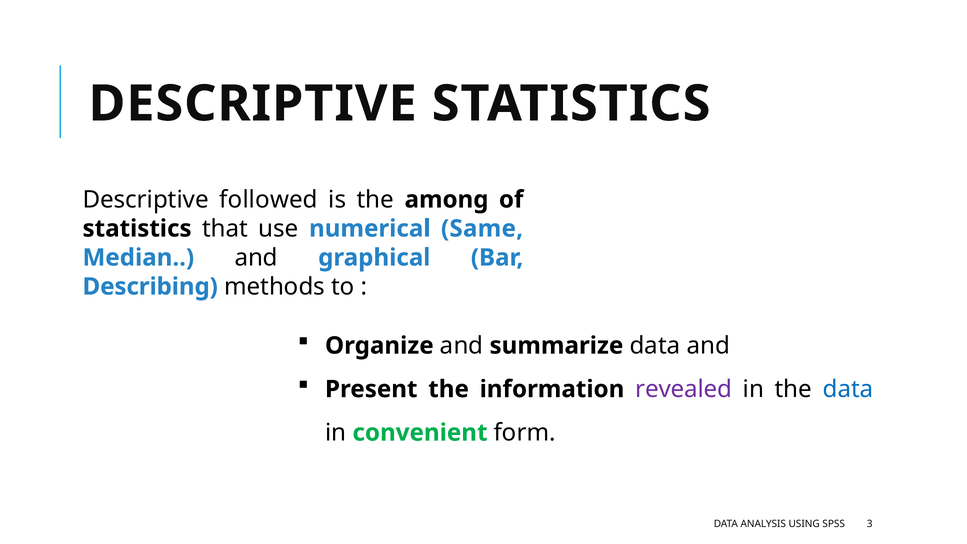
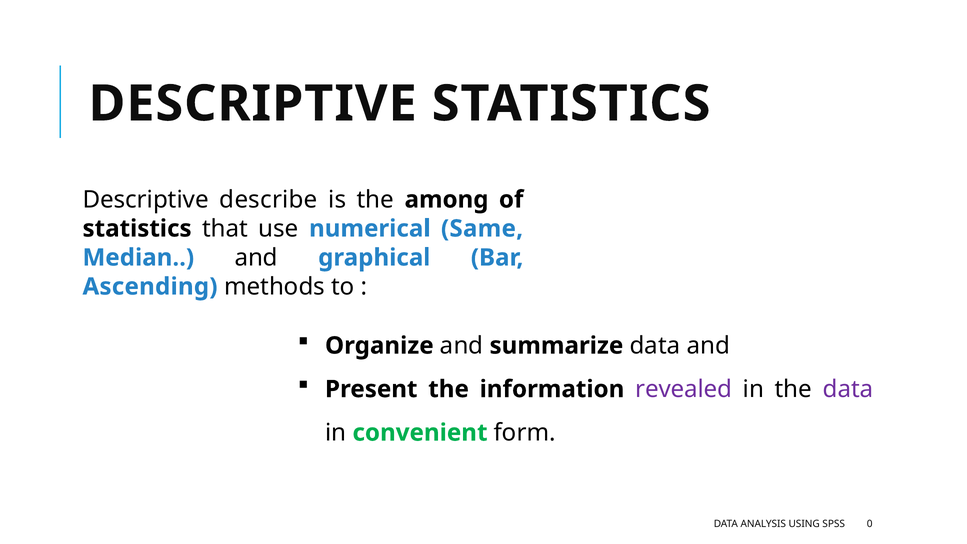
followed: followed -> describe
Describing: Describing -> Ascending
data at (848, 389) colour: blue -> purple
3: 3 -> 0
